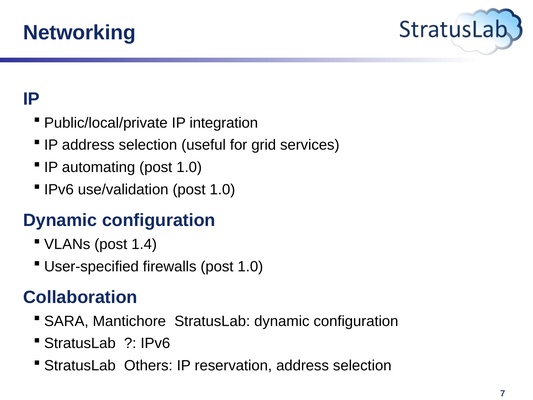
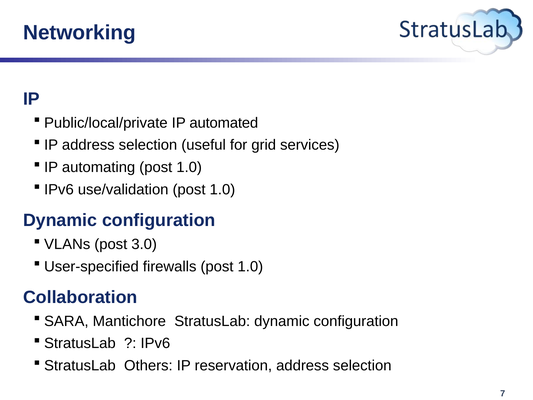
integration: integration -> automated
1.4: 1.4 -> 3.0
